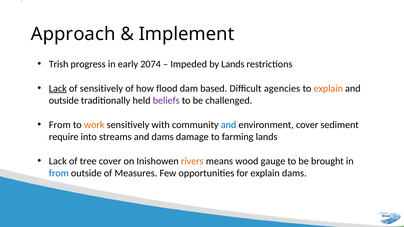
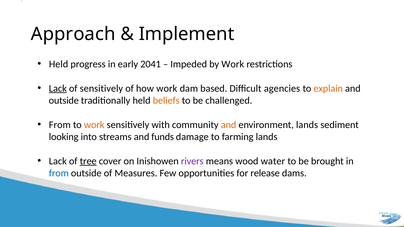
Trish at (59, 64): Trish -> Held
2074: 2074 -> 2041
by Lands: Lands -> Work
how flood: flood -> work
beliefs colour: purple -> orange
and at (229, 125) colour: blue -> orange
environment cover: cover -> lands
require: require -> looking
and dams: dams -> funds
tree underline: none -> present
rivers colour: orange -> purple
gauge: gauge -> water
for explain: explain -> release
